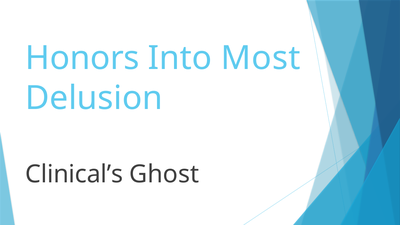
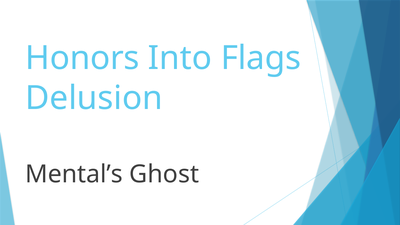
Most: Most -> Flags
Clinical’s: Clinical’s -> Mental’s
